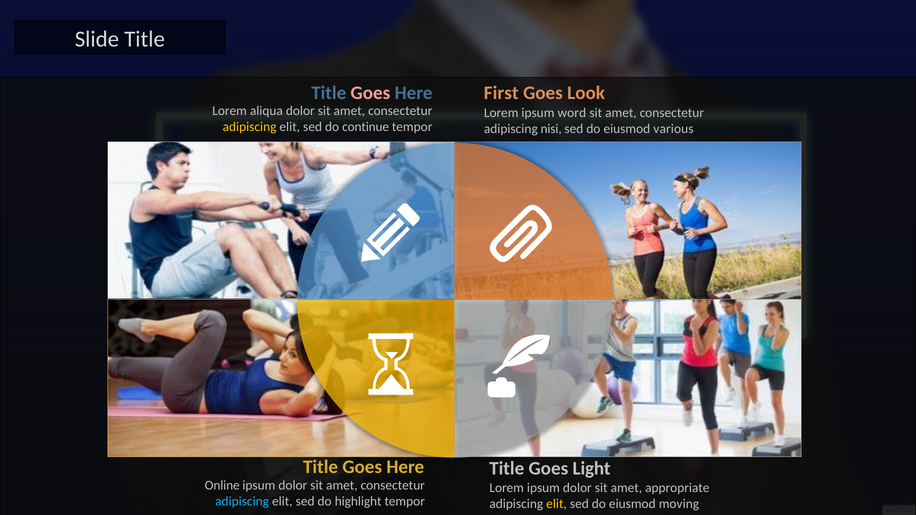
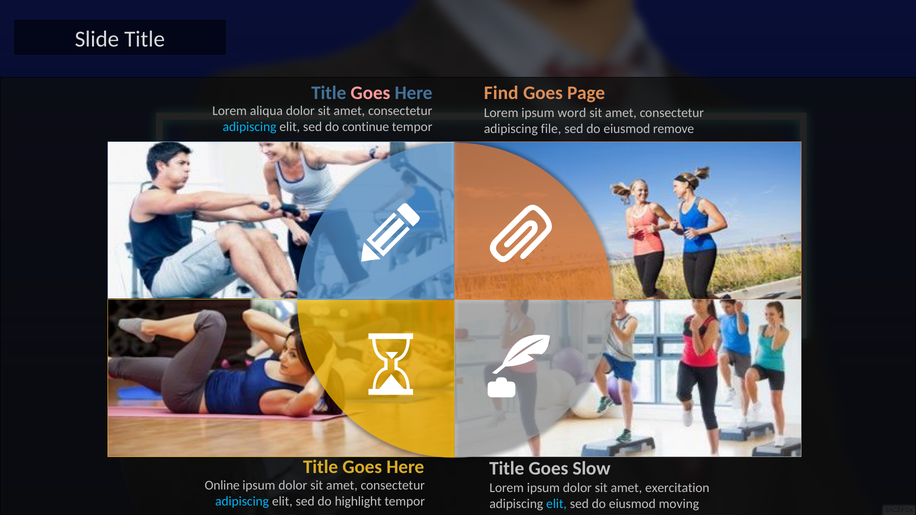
First: First -> Find
Look: Look -> Page
adipiscing at (250, 127) colour: yellow -> light blue
nisi: nisi -> file
various: various -> remove
Light: Light -> Slow
appropriate: appropriate -> exercitation
elit at (557, 504) colour: yellow -> light blue
